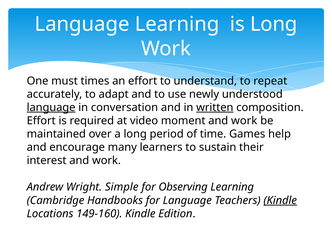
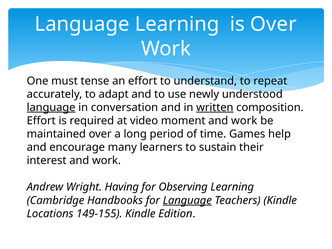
is Long: Long -> Over
times: times -> tense
Simple: Simple -> Having
Language at (187, 200) underline: none -> present
Kindle at (280, 200) underline: present -> none
149-160: 149-160 -> 149-155
